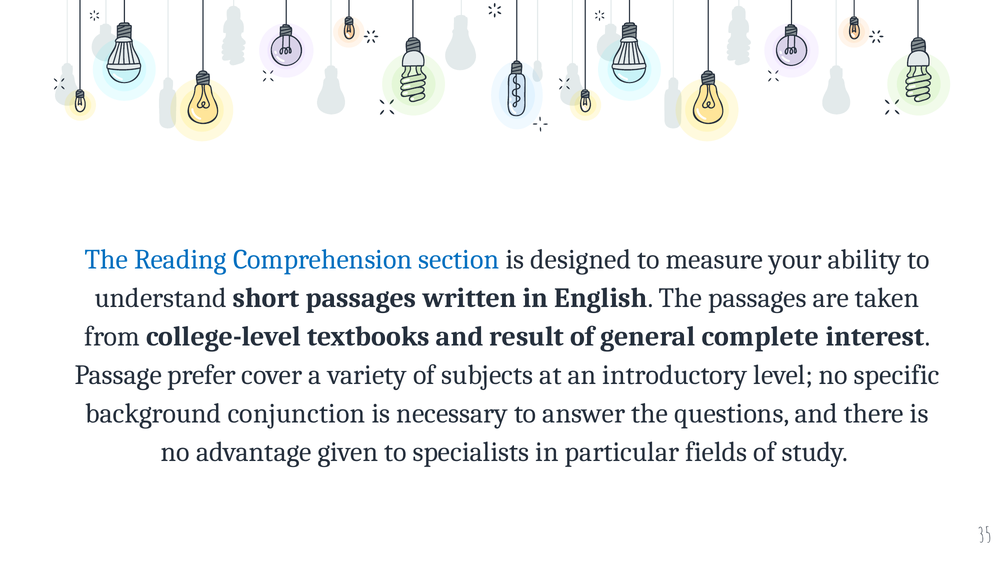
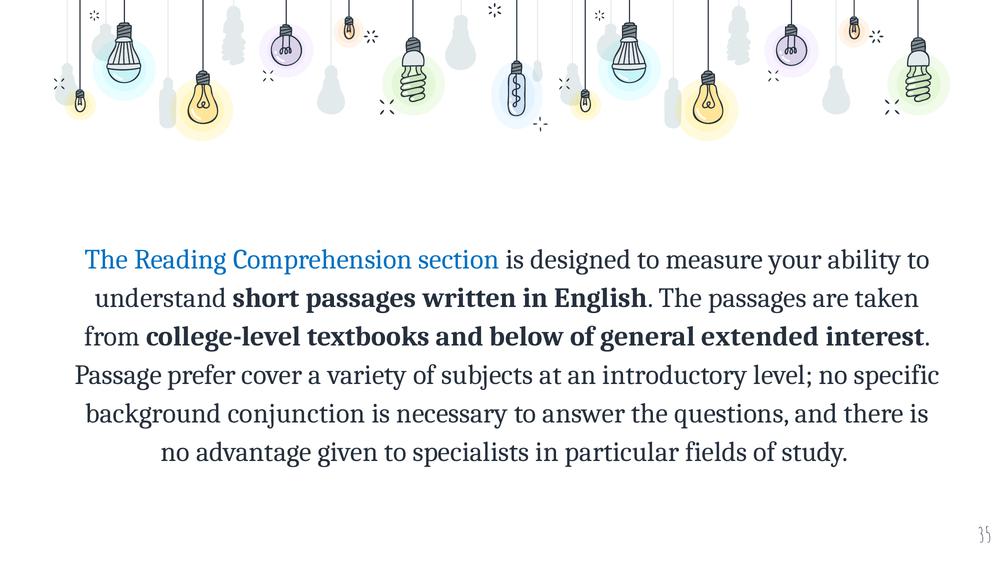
result: result -> below
complete: complete -> extended
